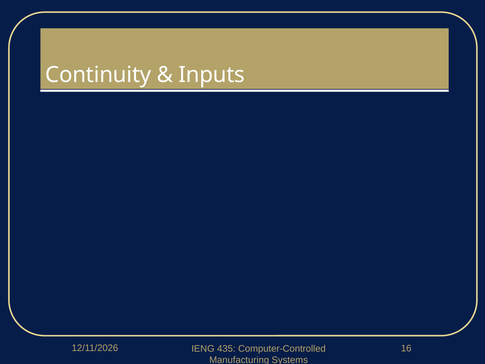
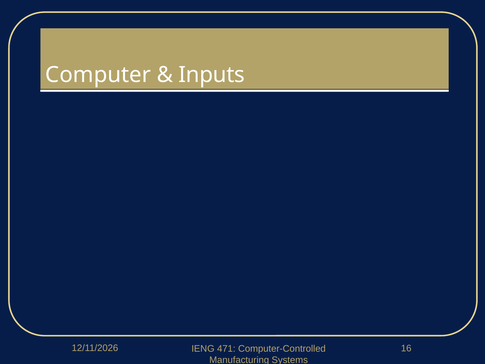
Continuity: Continuity -> Computer
435: 435 -> 471
